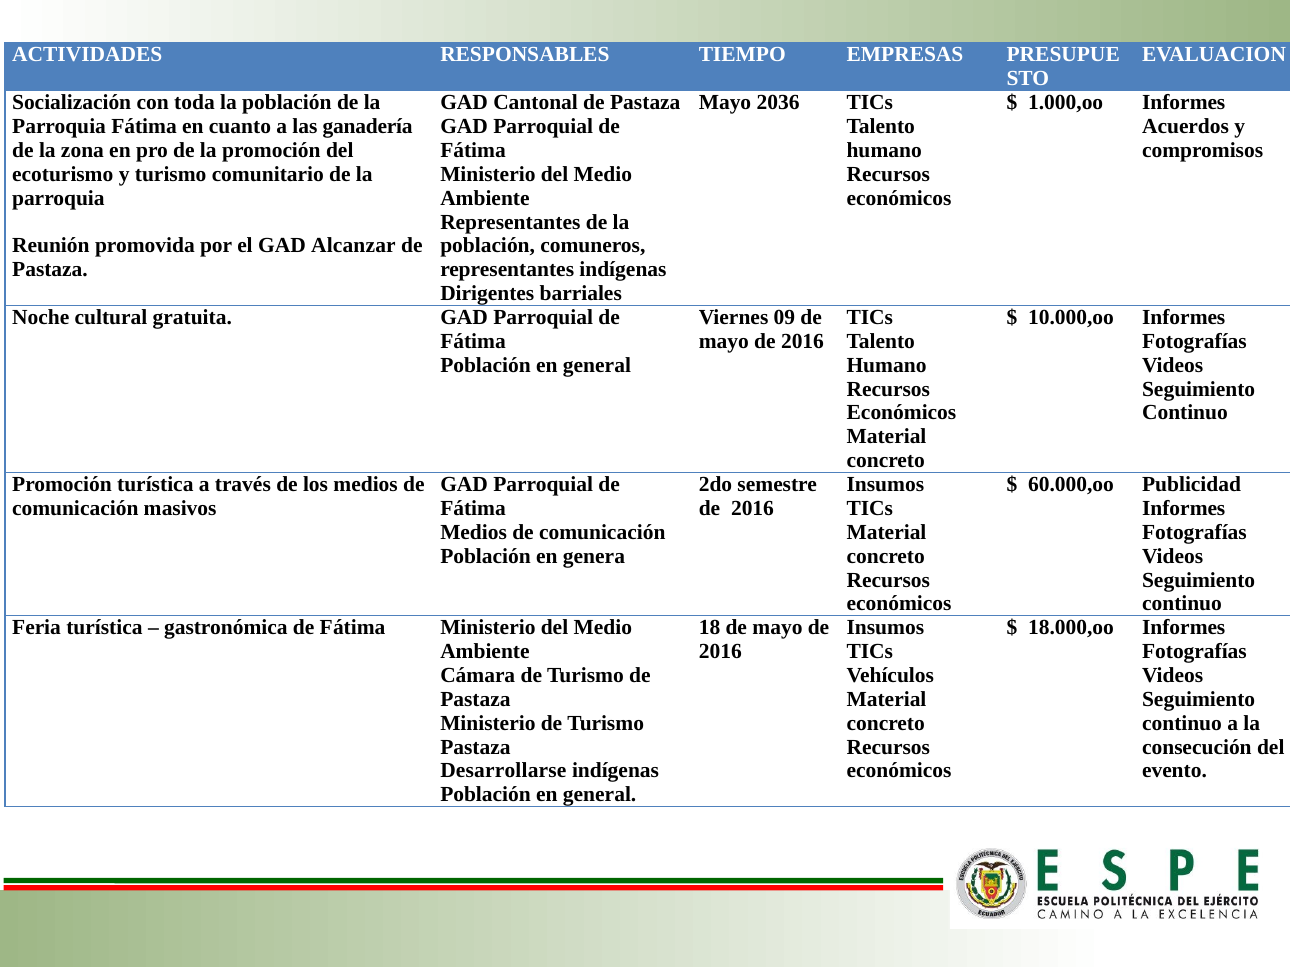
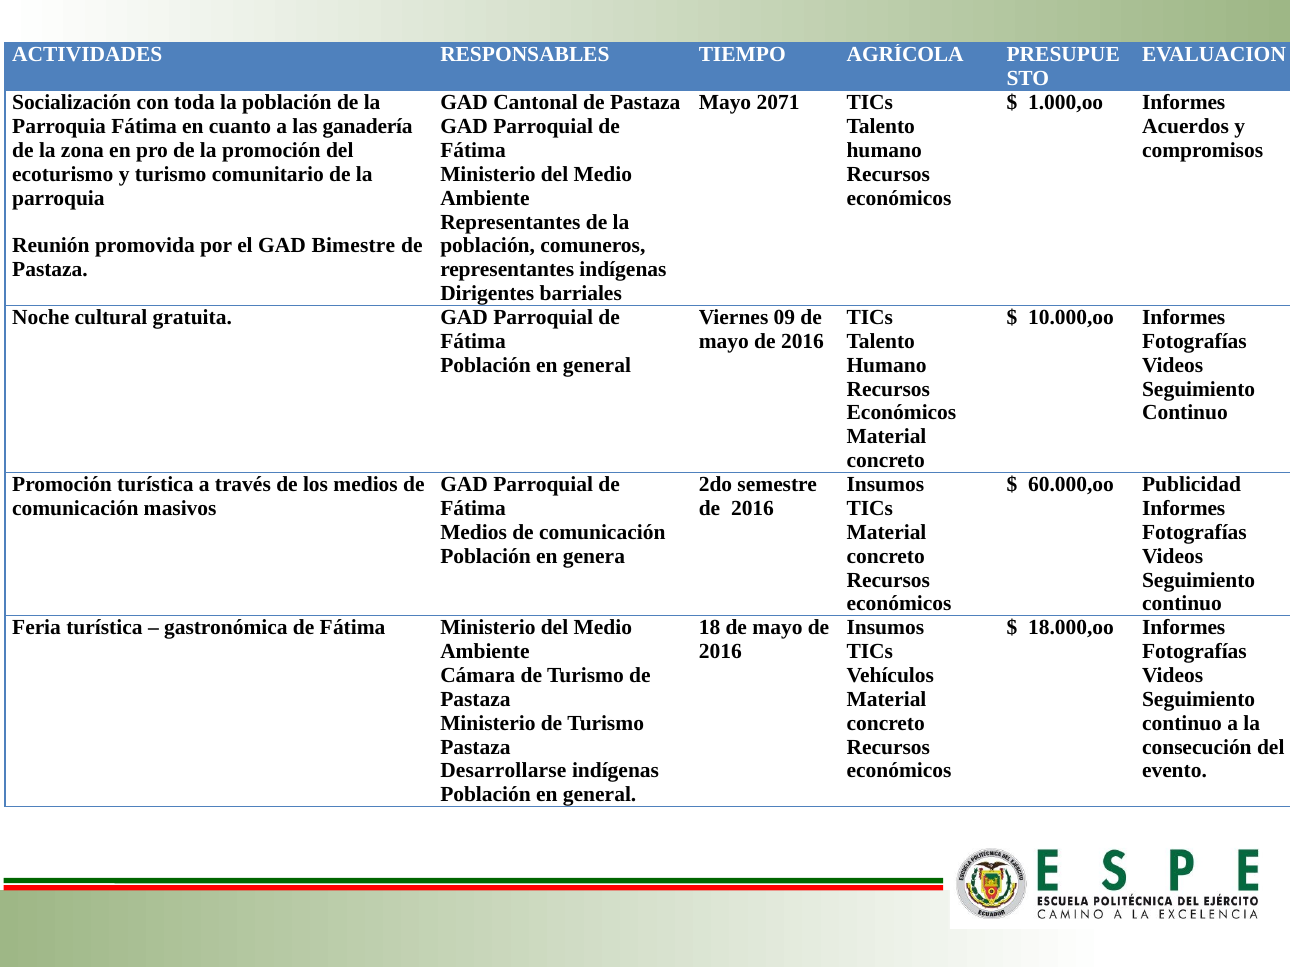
EMPRESAS: EMPRESAS -> AGRÍCOLA
2036: 2036 -> 2071
Alcanzar: Alcanzar -> Bimestre
